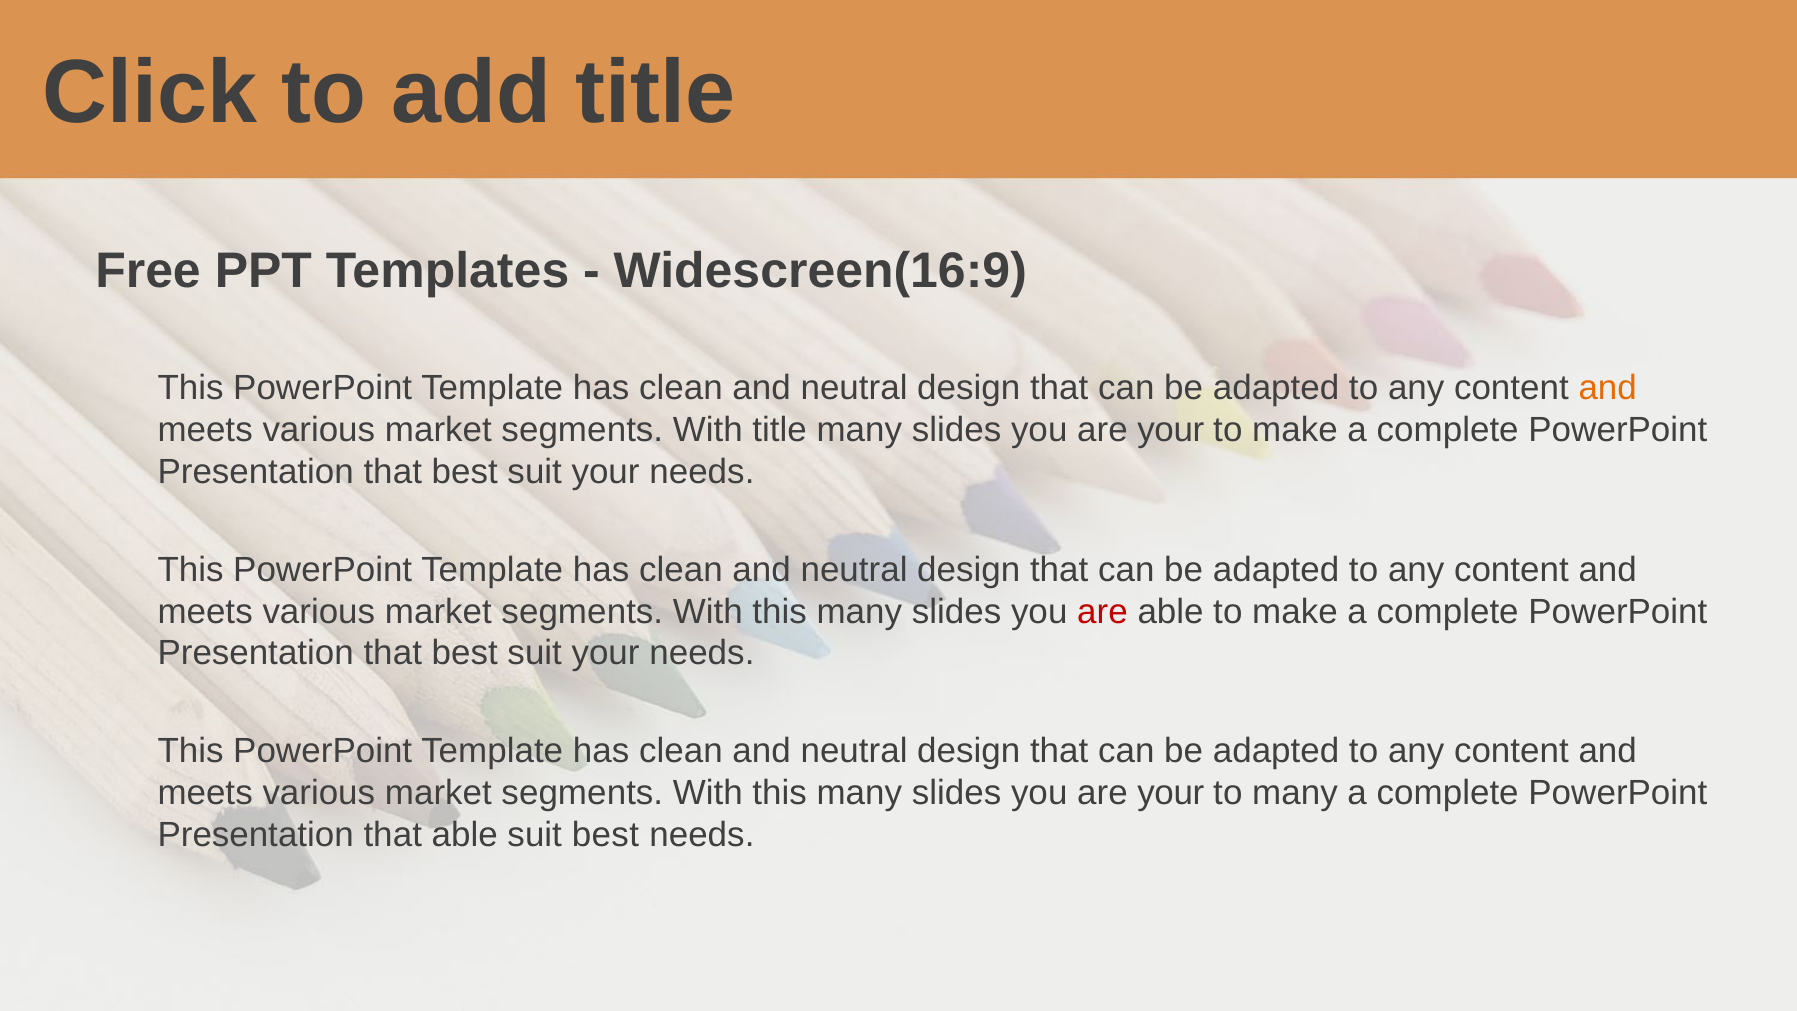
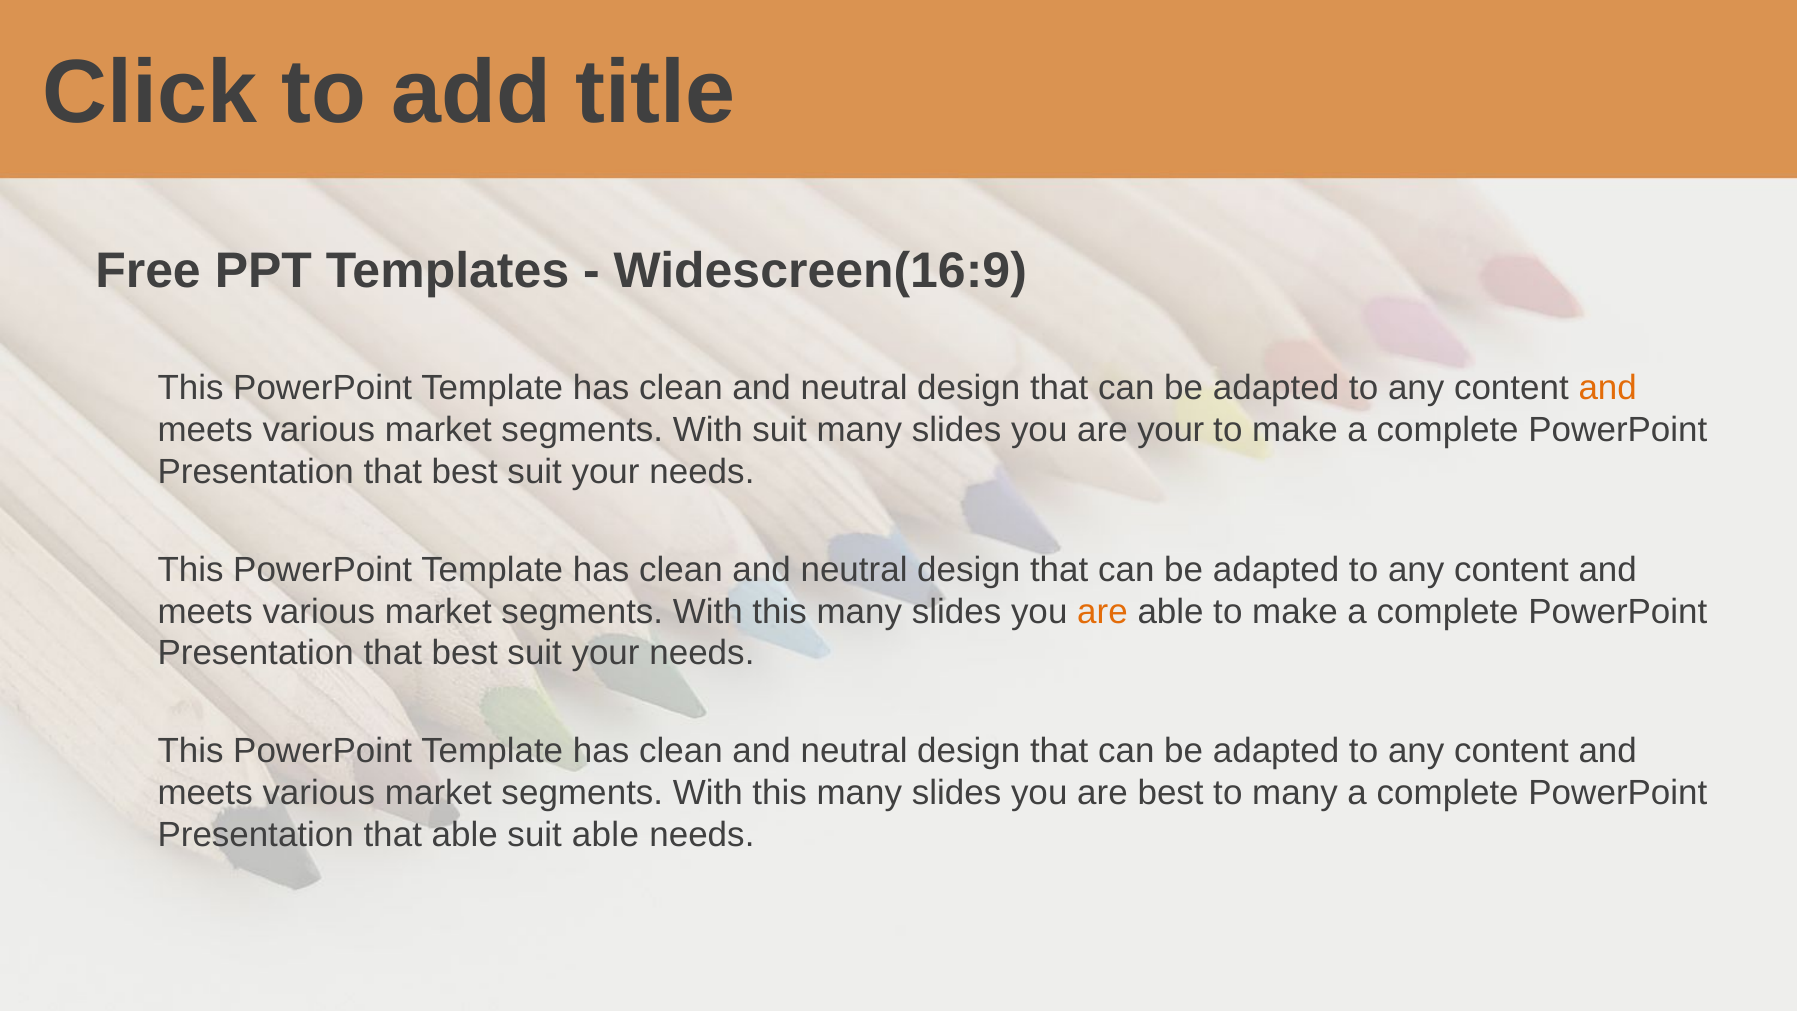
With title: title -> suit
are at (1102, 611) colour: red -> orange
your at (1171, 793): your -> best
suit best: best -> able
